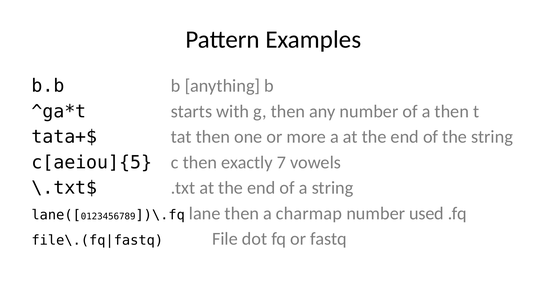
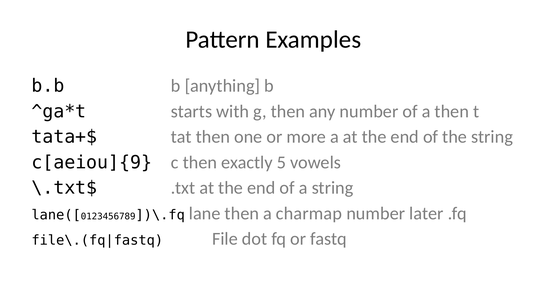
c[aeiou]{5: c[aeiou]{5 -> c[aeiou]{9
7: 7 -> 5
used: used -> later
